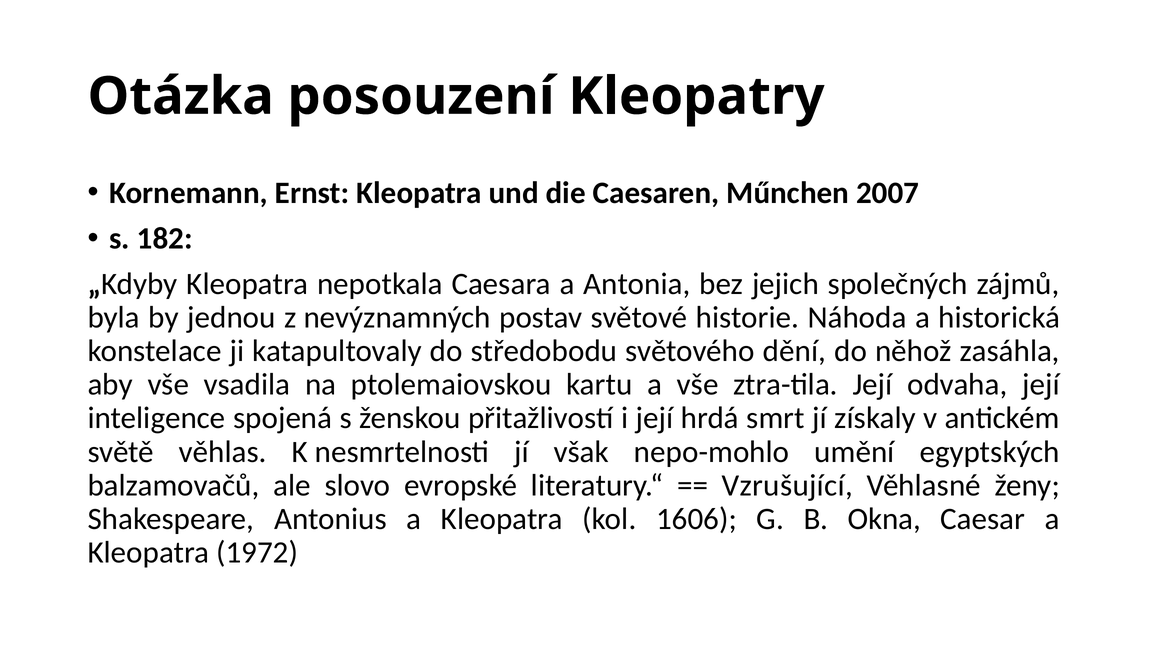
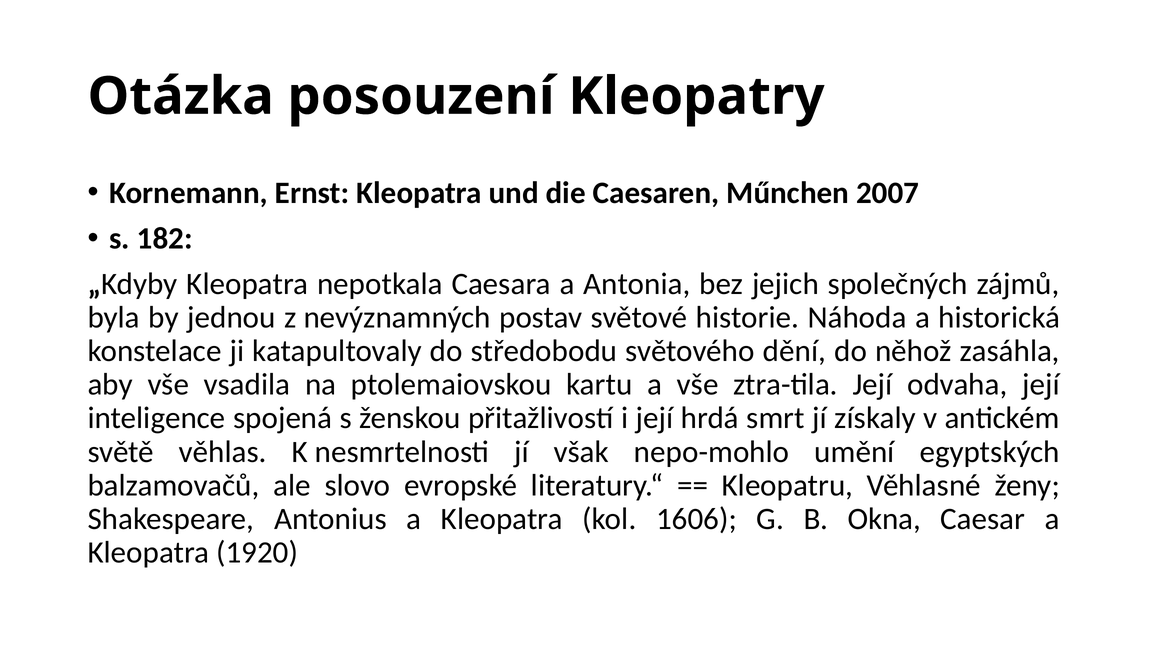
Vzrušující: Vzrušující -> Kleopatru
1972: 1972 -> 1920
